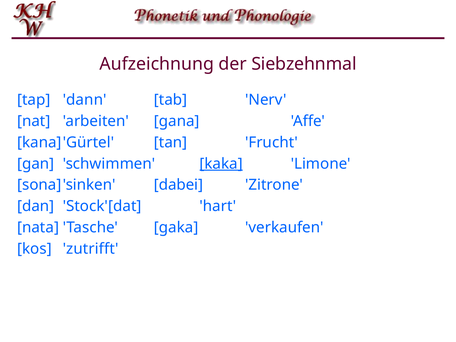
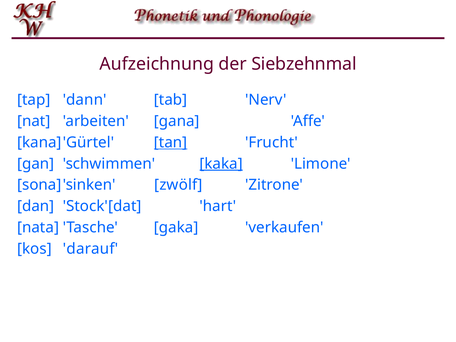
tan underline: none -> present
dabei: dabei -> zwölf
zutrifft: zutrifft -> darauf
